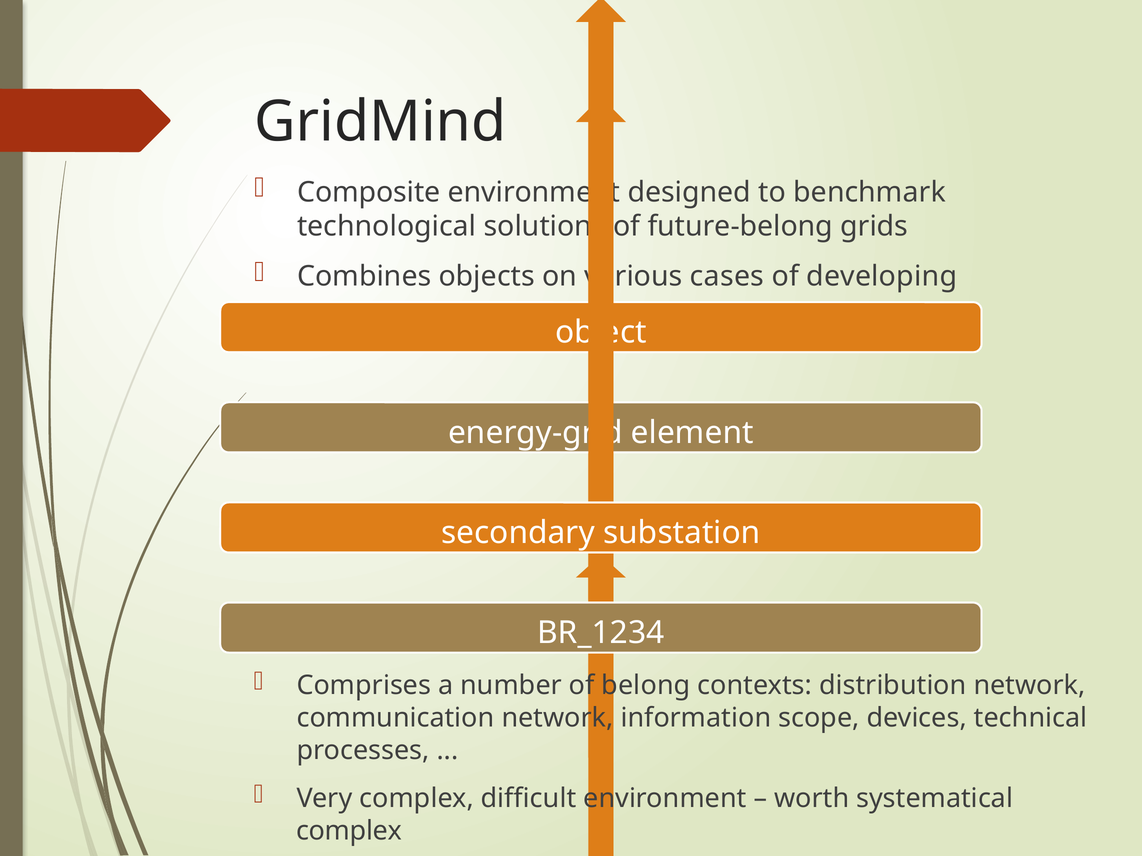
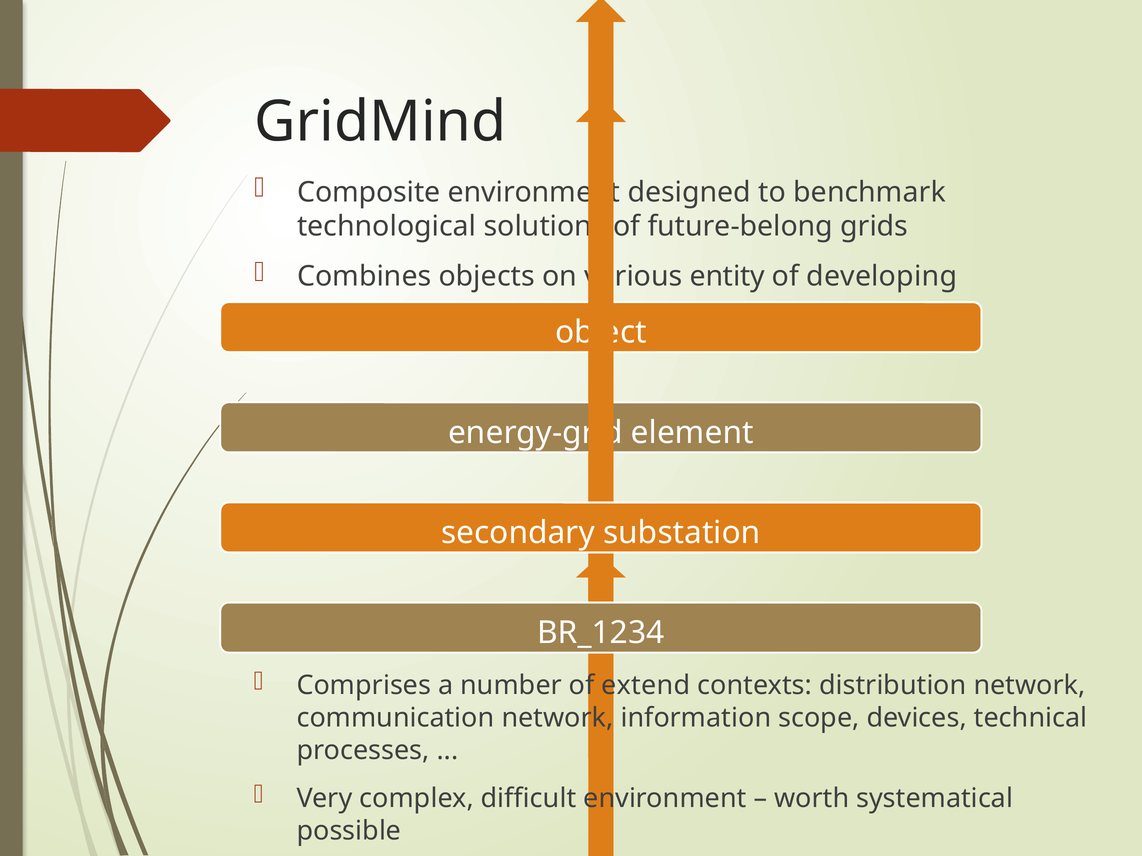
cases: cases -> entity
belong: belong -> extend
complex at (349, 831): complex -> possible
